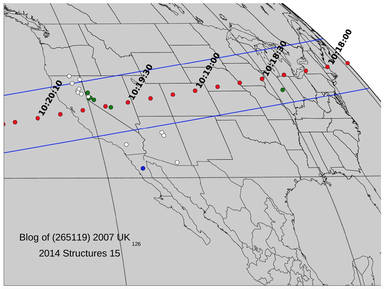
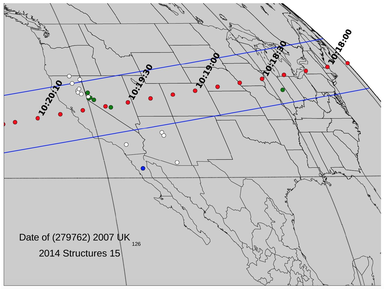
Blog: Blog -> Date
265119: 265119 -> 279762
